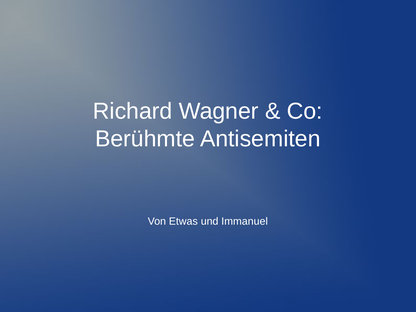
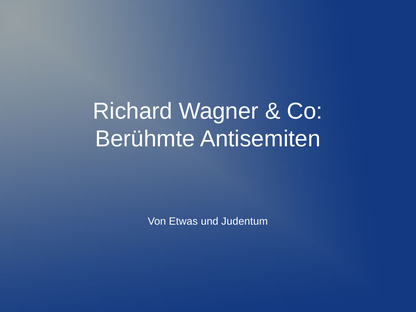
Immanuel: Immanuel -> Judentum
